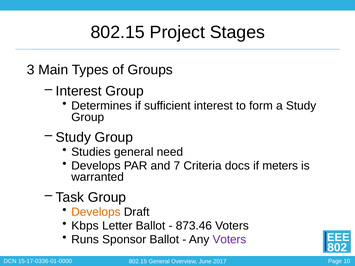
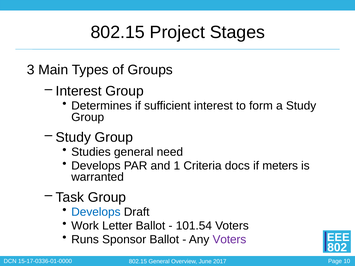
7: 7 -> 1
Develops at (96, 212) colour: orange -> blue
Kbps: Kbps -> Work
873.46: 873.46 -> 101.54
